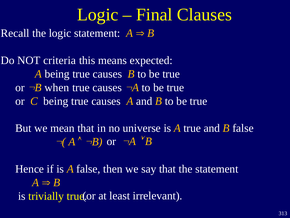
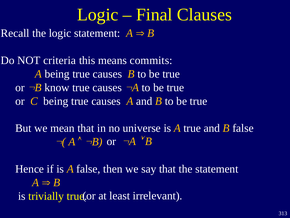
expected: expected -> commits
when: when -> know
